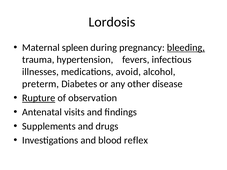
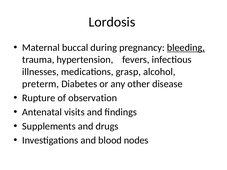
spleen: spleen -> buccal
avoid: avoid -> grasp
Rupture underline: present -> none
reflex: reflex -> nodes
